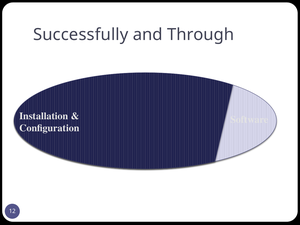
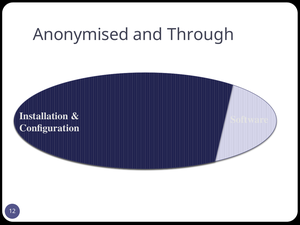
Successfully: Successfully -> Anonymised
